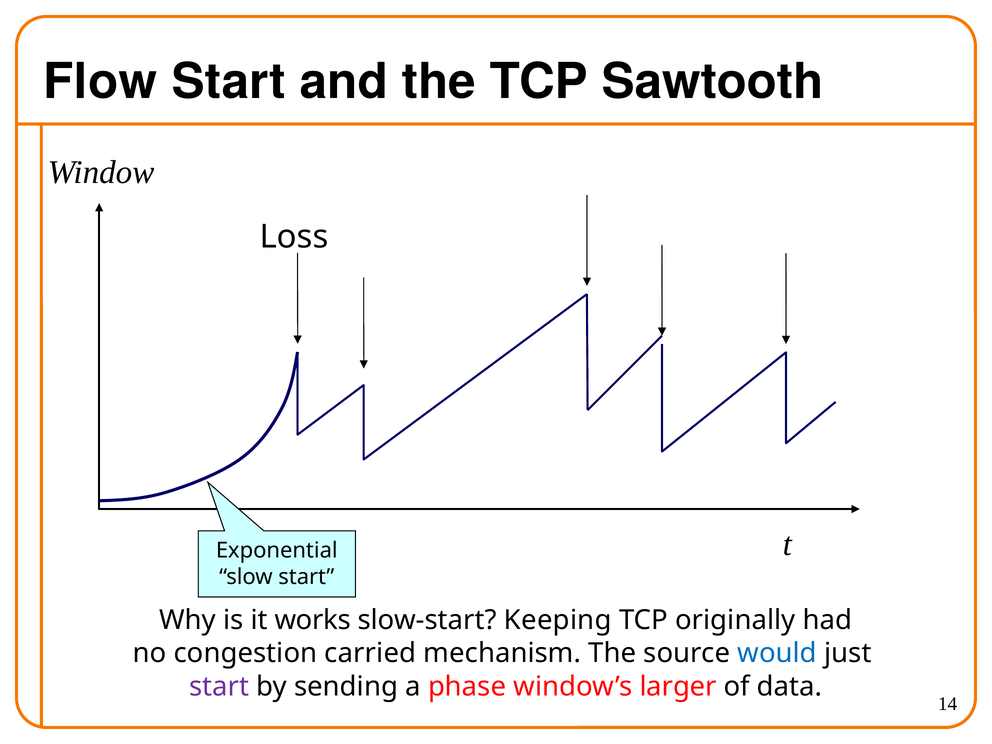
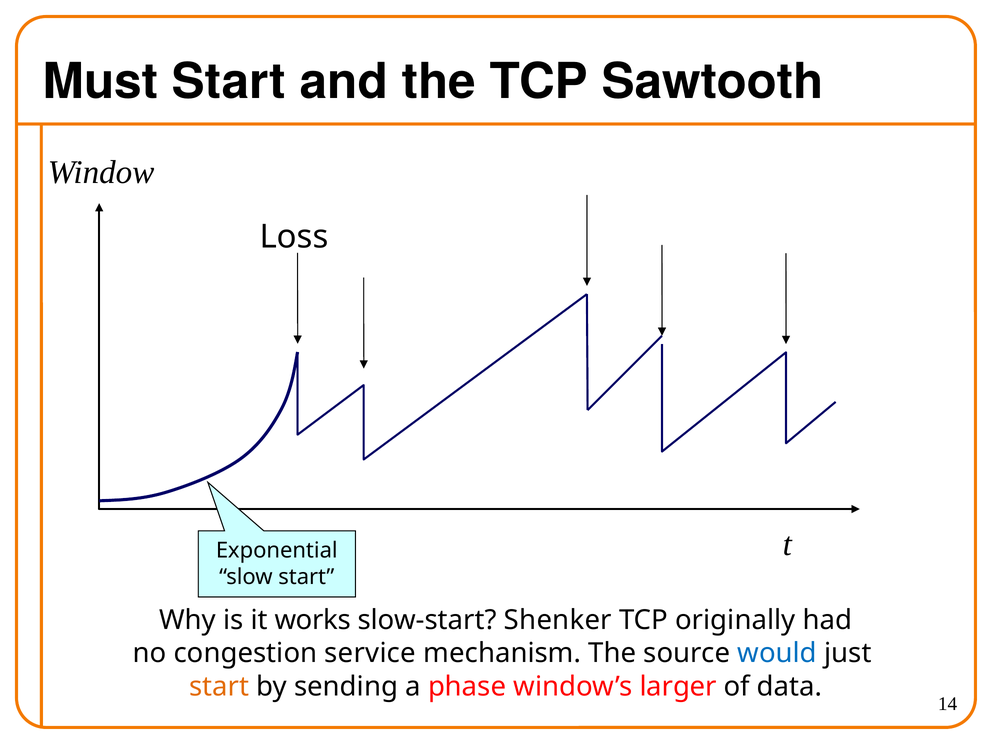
Flow: Flow -> Must
Keeping: Keeping -> Shenker
carried: carried -> service
start at (219, 686) colour: purple -> orange
